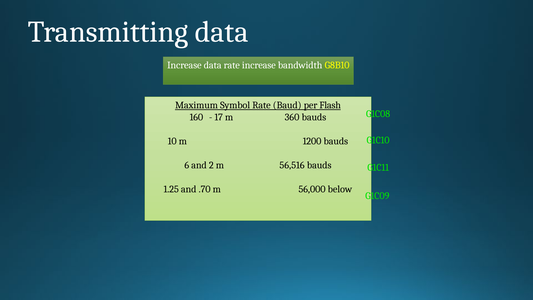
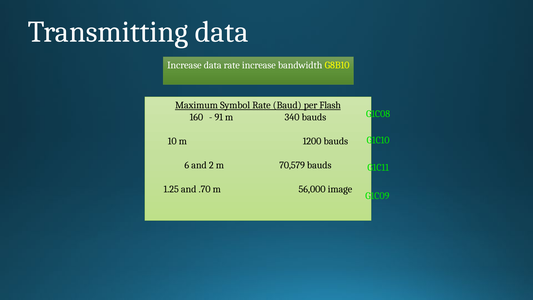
17: 17 -> 91
360: 360 -> 340
56,516: 56,516 -> 70,579
below: below -> image
